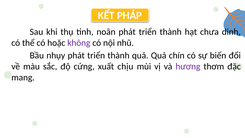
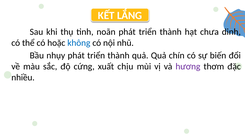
PHÁP: PHÁP -> LẮNG
không colour: purple -> blue
mang: mang -> nhiều
